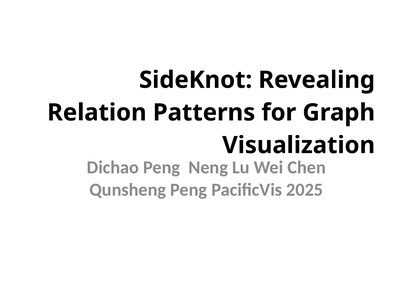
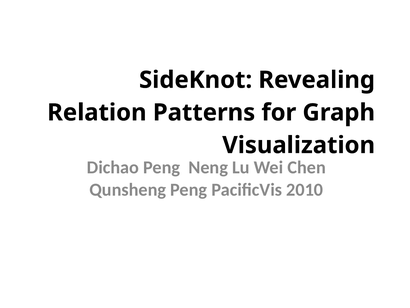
2025: 2025 -> 2010
